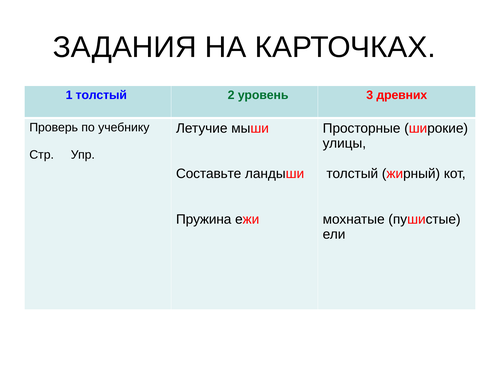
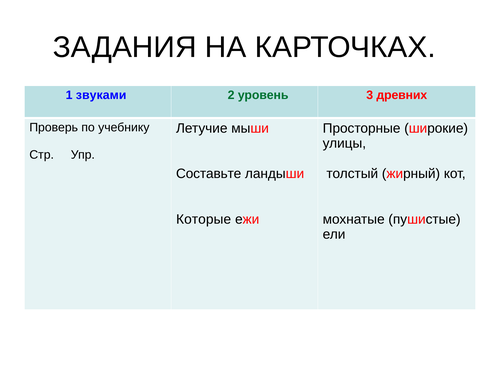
1 толстый: толстый -> звуками
Пружина: Пружина -> Которые
